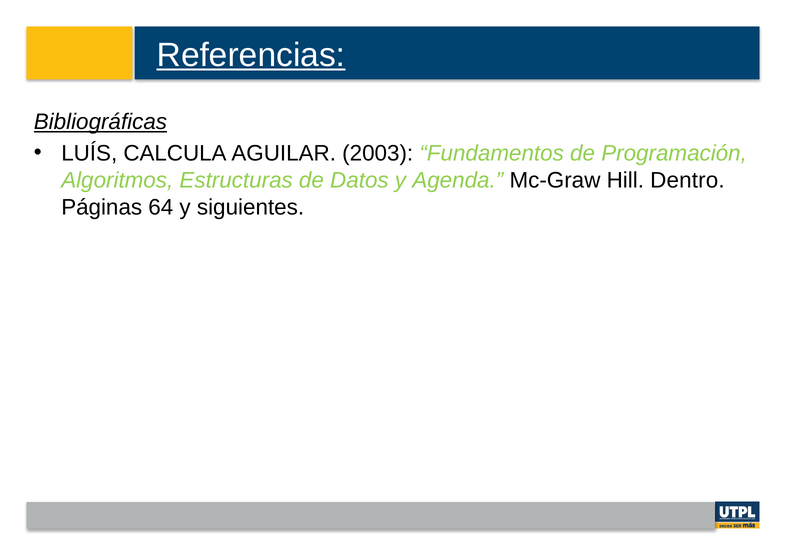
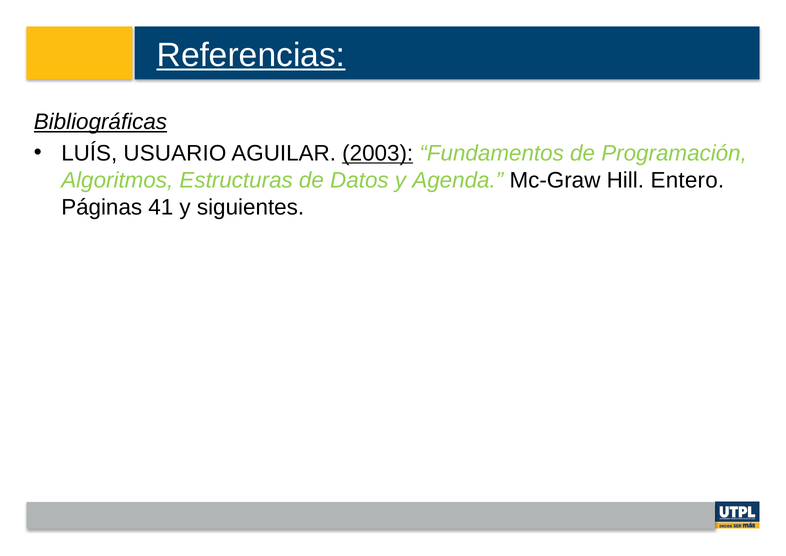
CALCULA: CALCULA -> USUARIO
2003 underline: none -> present
Dentro: Dentro -> Entero
64: 64 -> 41
